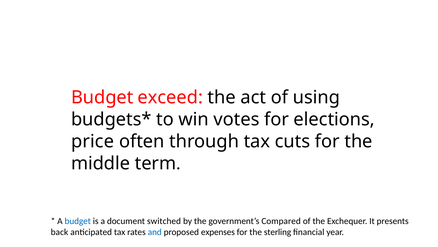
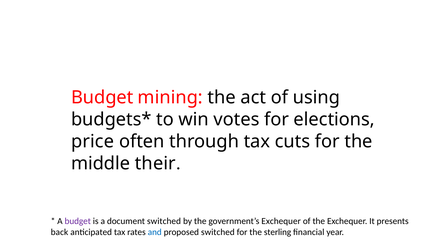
exceed: exceed -> mining
term: term -> their
budget at (78, 220) colour: blue -> purple
government’s Compared: Compared -> Exchequer
proposed expenses: expenses -> switched
